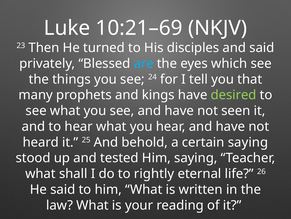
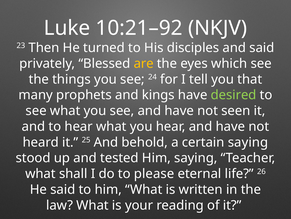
10:21–69: 10:21–69 -> 10:21–92
are colour: light blue -> yellow
rightly: rightly -> please
